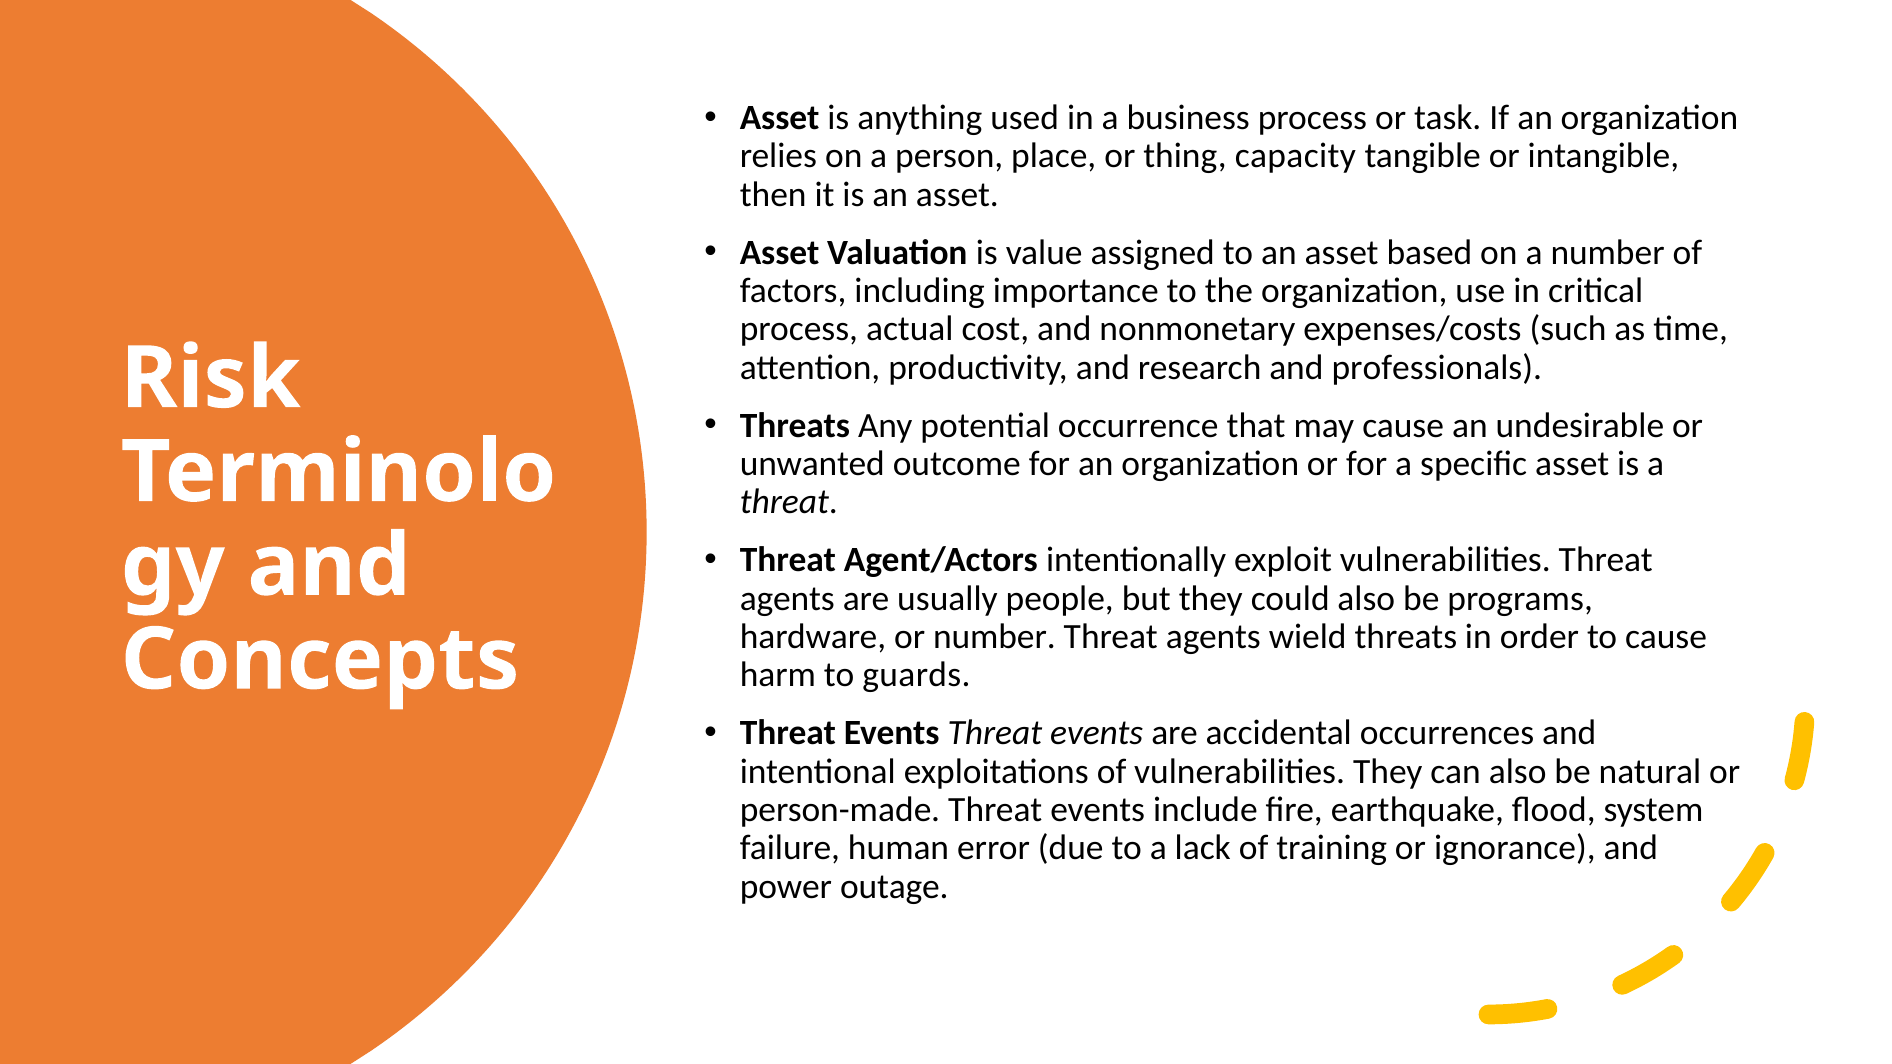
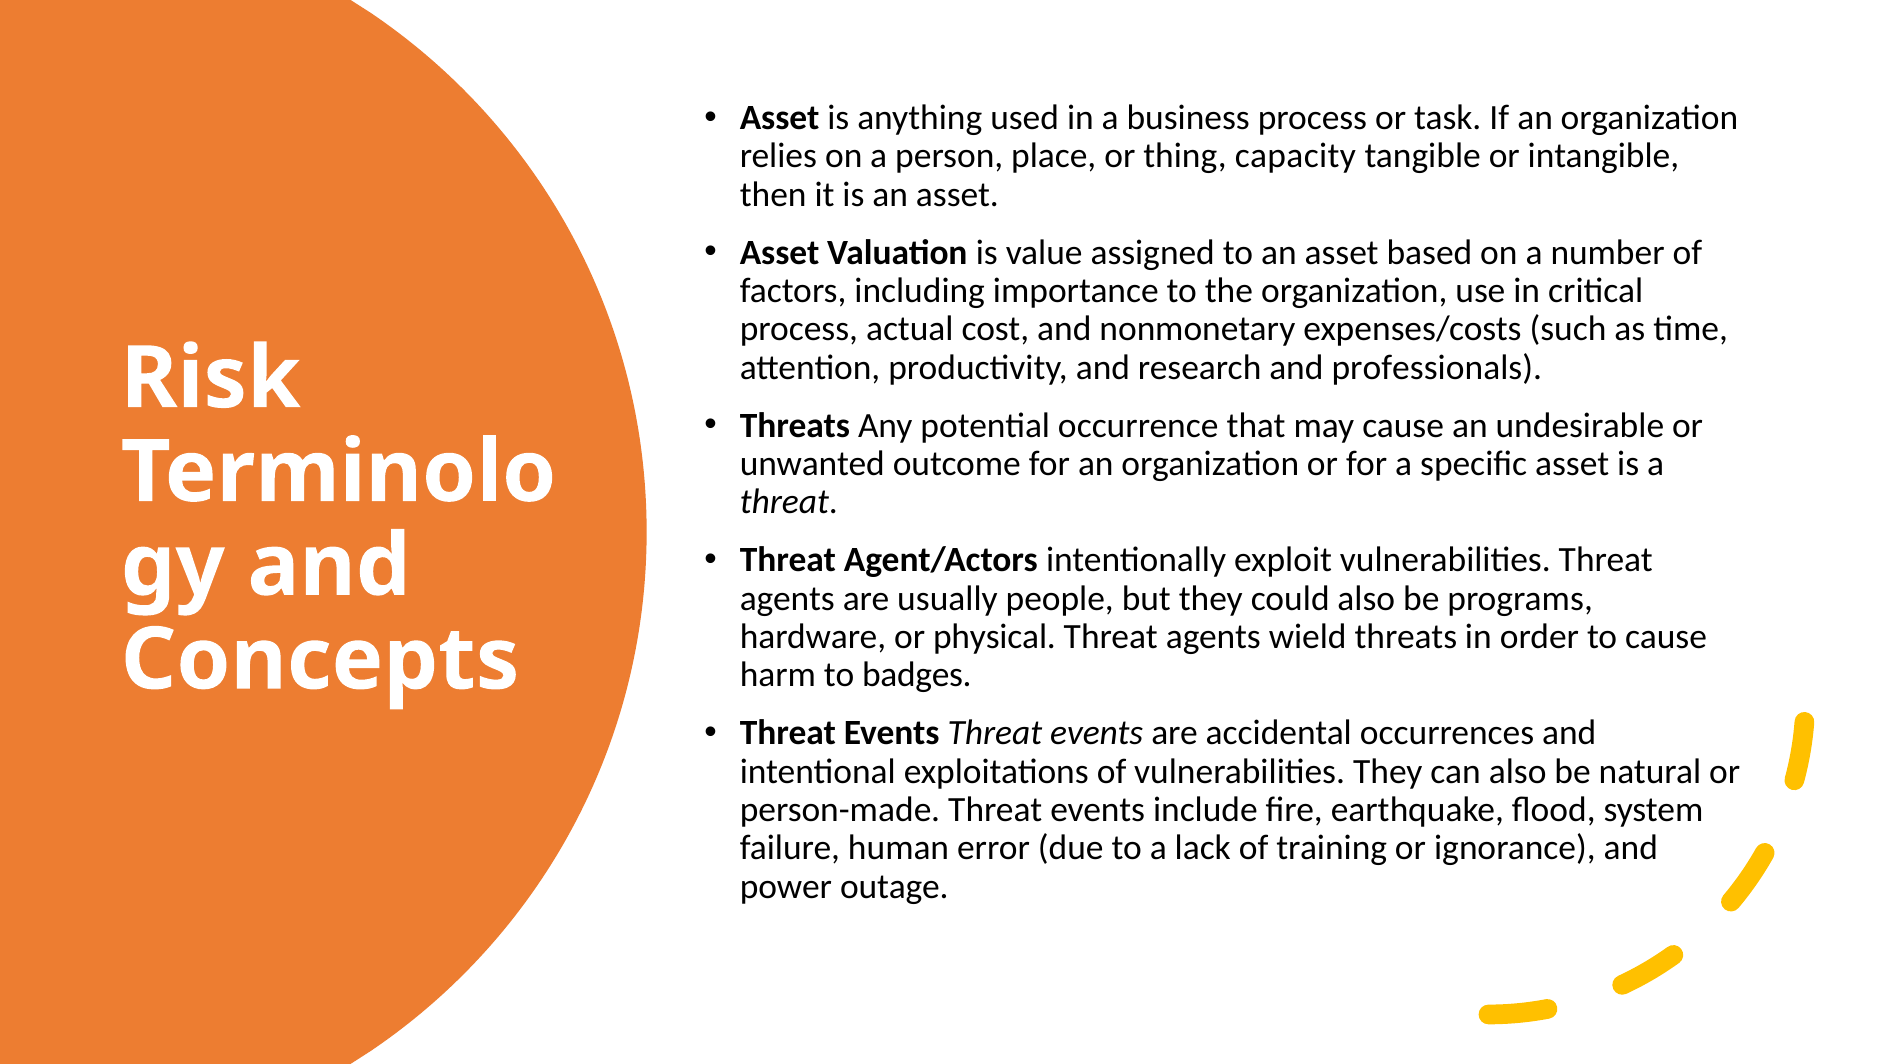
or number: number -> physical
guards: guards -> badges
